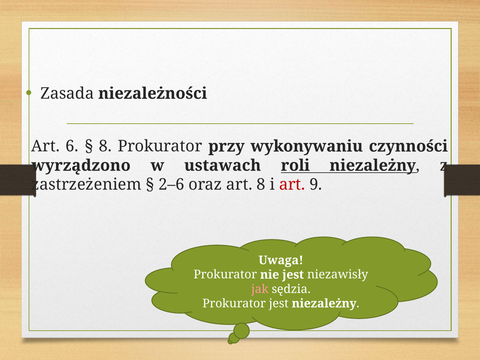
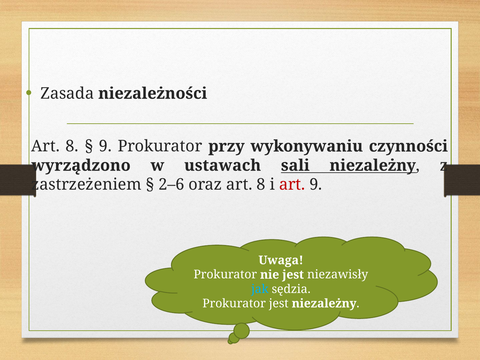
6 at (72, 146): 6 -> 8
8 at (105, 146): 8 -> 9
roli: roli -> sali
jak colour: pink -> light blue
